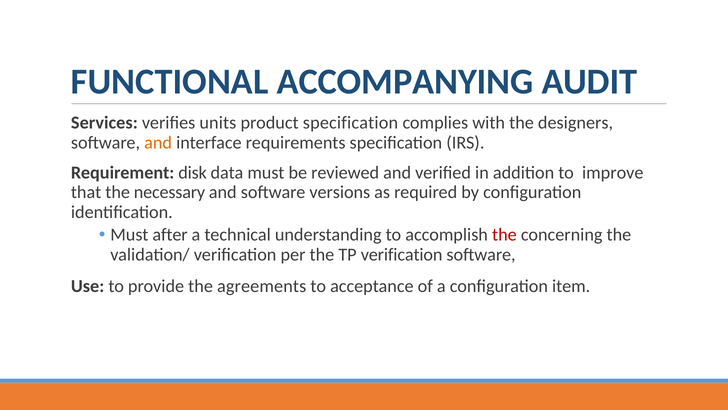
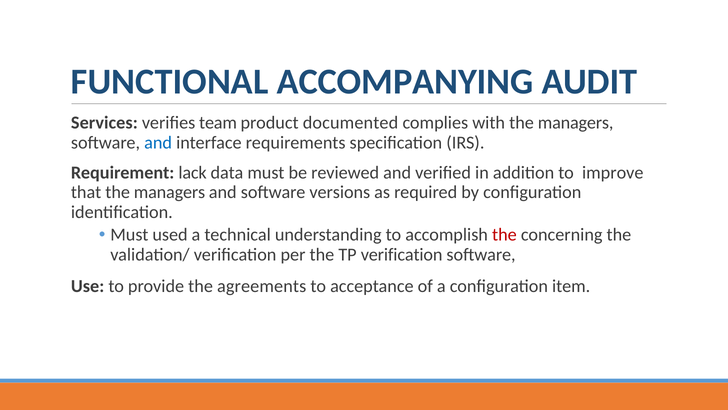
units: units -> team
product specification: specification -> documented
with the designers: designers -> managers
and at (158, 142) colour: orange -> blue
disk: disk -> lack
that the necessary: necessary -> managers
after: after -> used
